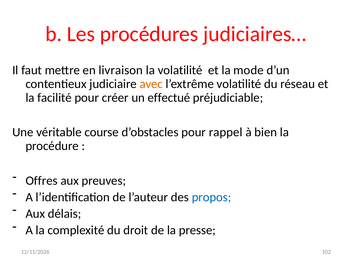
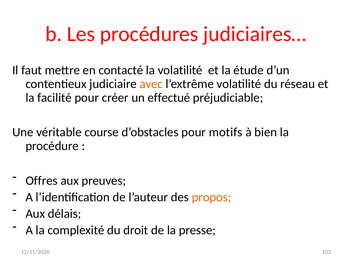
livraison: livraison -> contacté
mode: mode -> étude
rappel: rappel -> motifs
propos colour: blue -> orange
